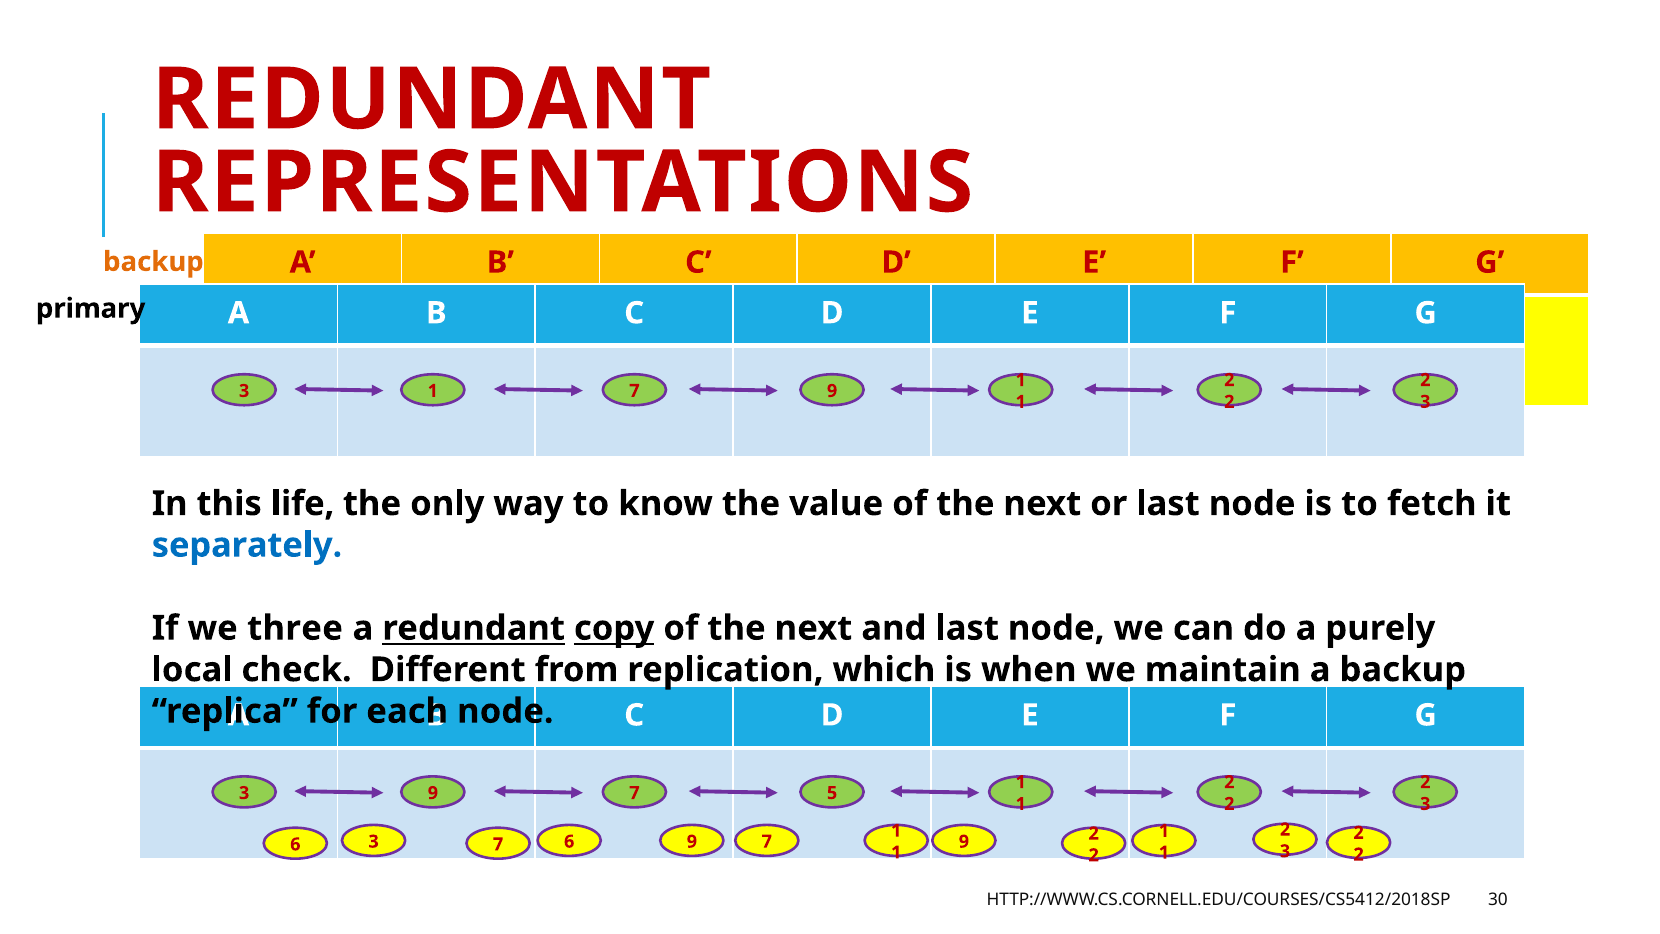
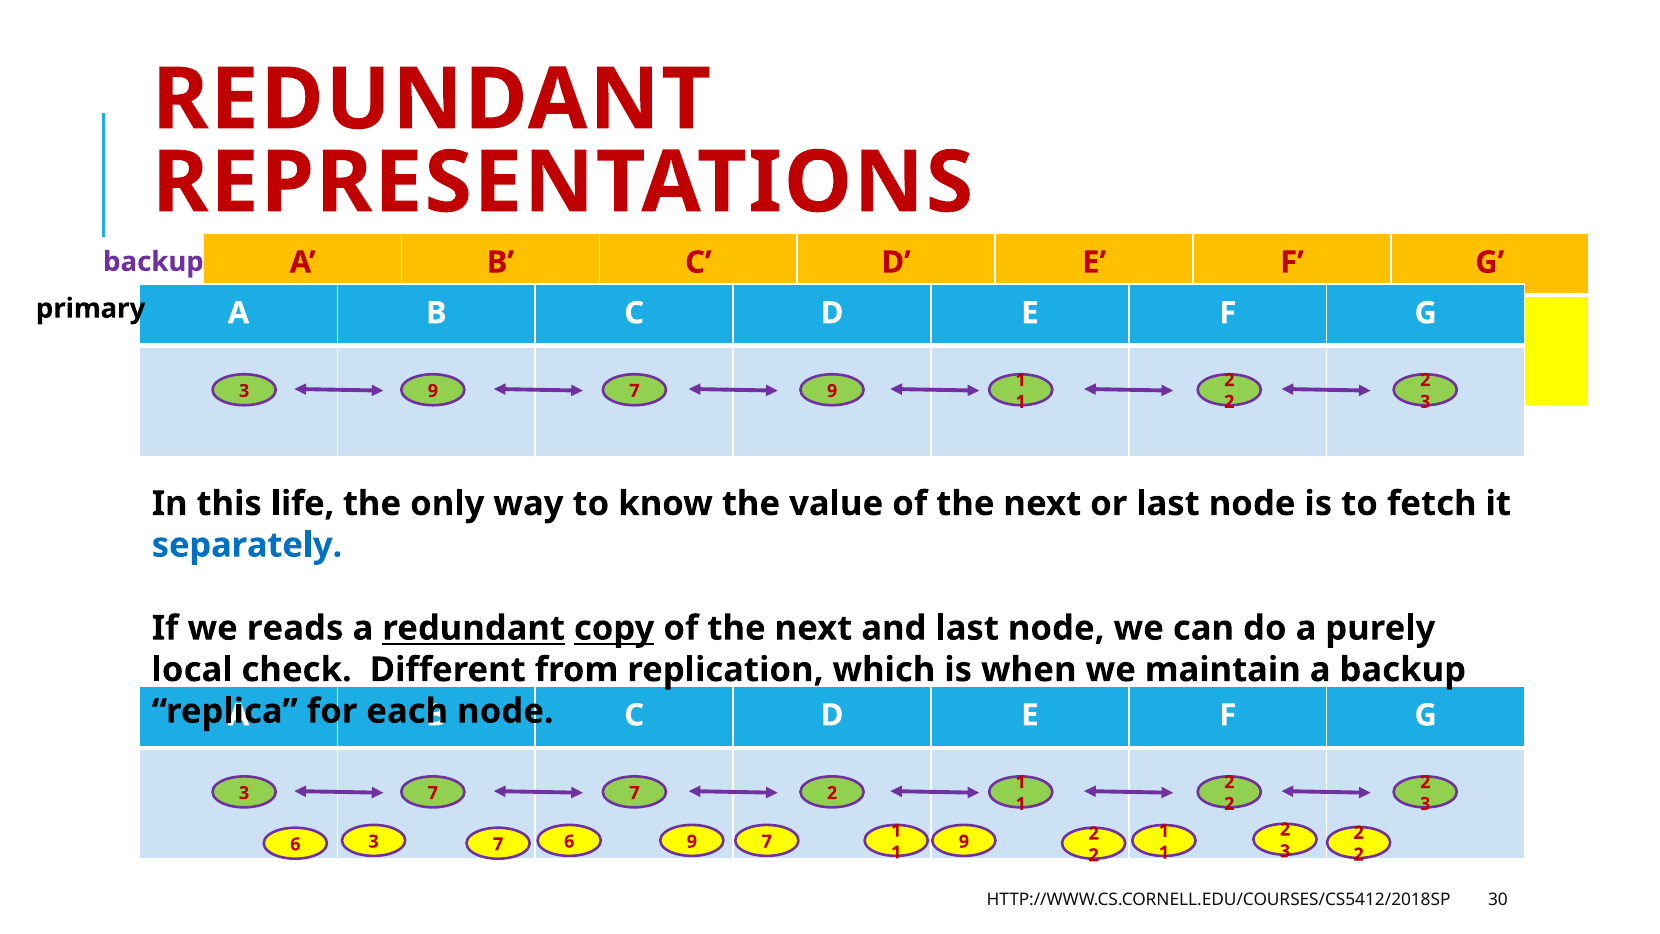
backup at (153, 262) colour: orange -> purple
3 1: 1 -> 9
three: three -> reads
3 9: 9 -> 7
7 5: 5 -> 2
